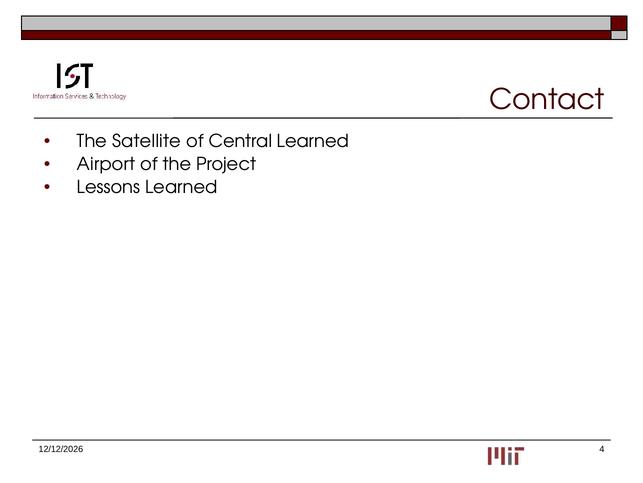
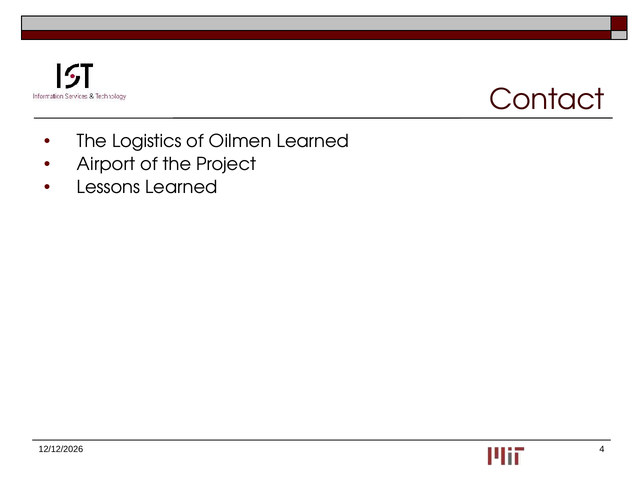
Satellite: Satellite -> Logistics
Central: Central -> Oilmen
